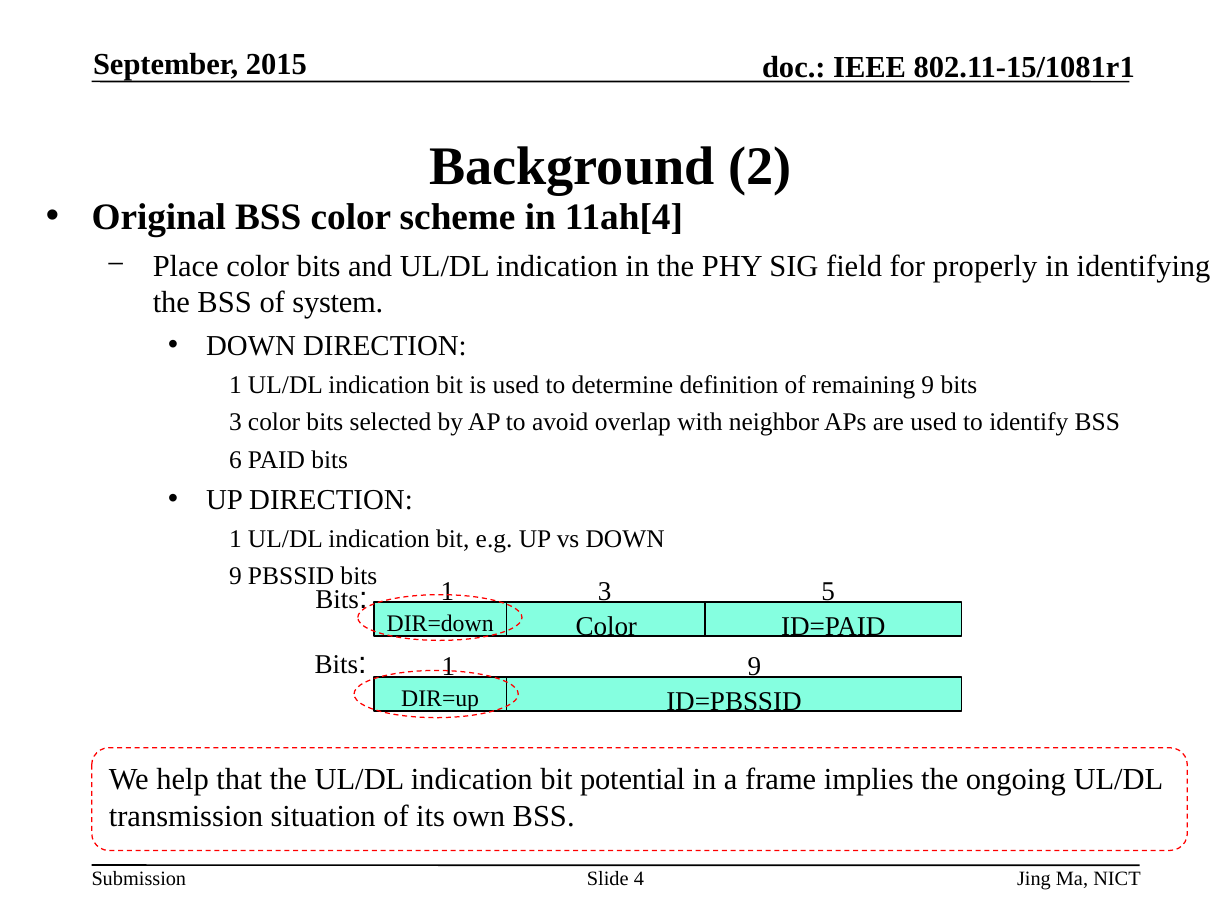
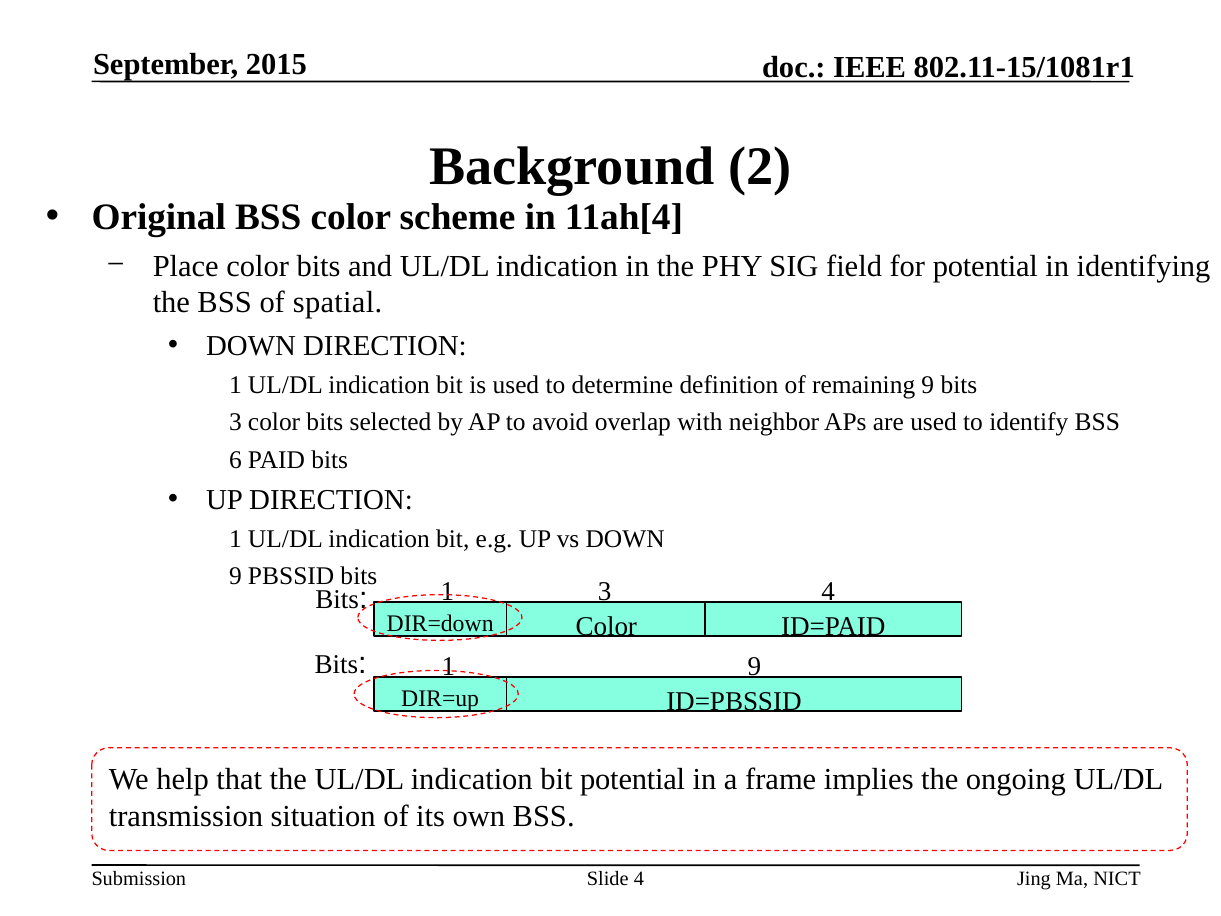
for properly: properly -> potential
system: system -> spatial
3 5: 5 -> 4
